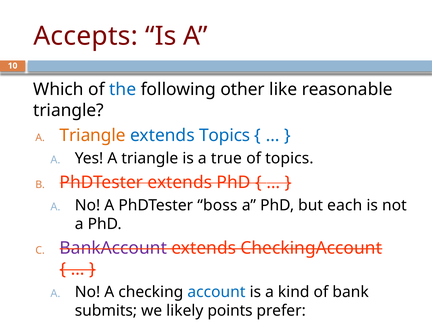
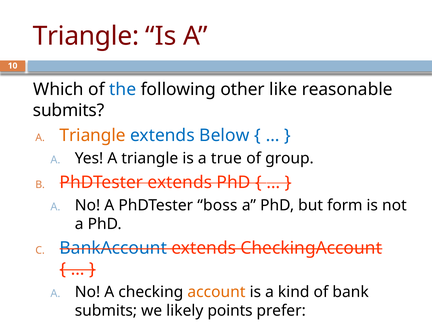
Accepts at (86, 36): Accepts -> Triangle
triangle at (69, 110): triangle -> submits
extends Topics: Topics -> Below
of topics: topics -> group
each: each -> form
BankAccount at (113, 248) colour: purple -> blue
account colour: blue -> orange
